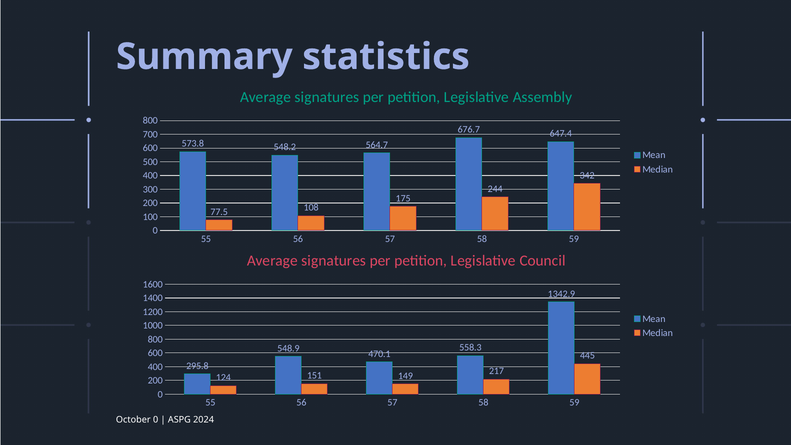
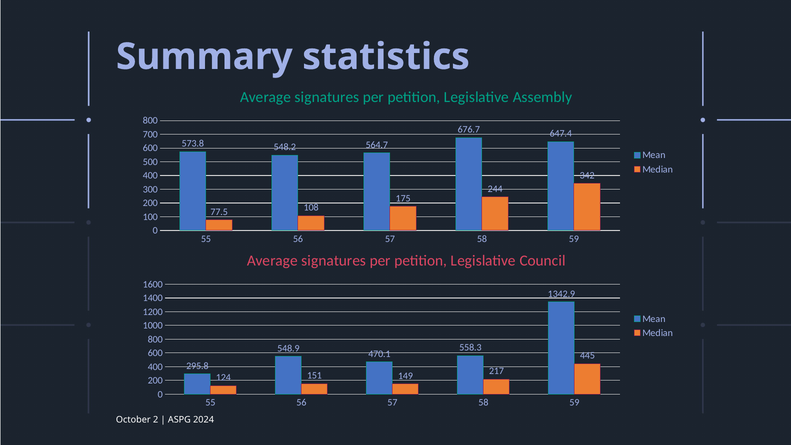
October 0: 0 -> 2
